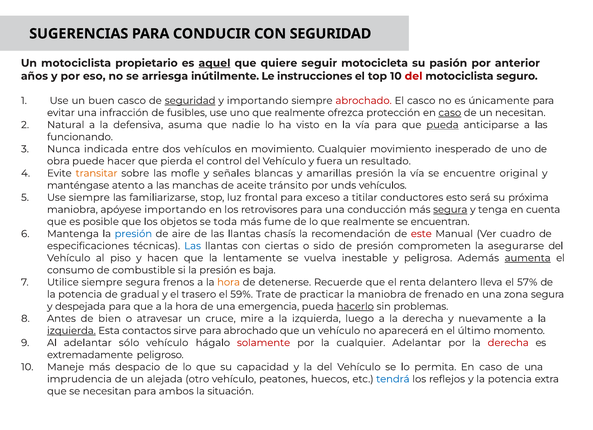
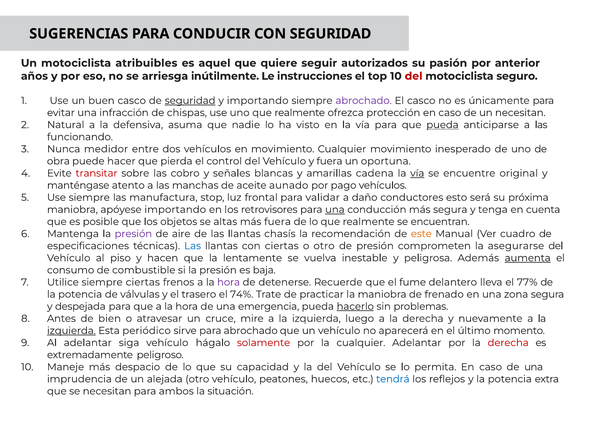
propietario: propietario -> atribuibles
aquel underline: present -> none
motocicleta: motocicleta -> autorizados
abrochado at (364, 101) colour: red -> purple
fusibles: fusibles -> chispas
caso at (450, 113) underline: present -> none
indicada: indicada -> medidor
resultado: resultado -> oportuna
transitar colour: orange -> red
mofle: mofle -> cobro
amarillas presión: presión -> cadena
vía at (417, 173) underline: none -> present
tránsito: tránsito -> aunado
unds: unds -> pago
familiarizarse: familiarizarse -> manufactura
exceso: exceso -> validar
titilar: titilar -> daño
una at (335, 210) underline: none -> present
segura at (450, 210) underline: present -> none
toda: toda -> altas
más fume: fume -> fuera
presión at (133, 234) colour: blue -> purple
este colour: red -> orange
o sido: sido -> otro
siempre segura: segura -> ciertas
hora at (229, 282) colour: orange -> purple
renta: renta -> fume
57%: 57% -> 77%
gradual: gradual -> válvulas
59%: 59% -> 74%
contactos: contactos -> periódico
sólo: sólo -> siga
